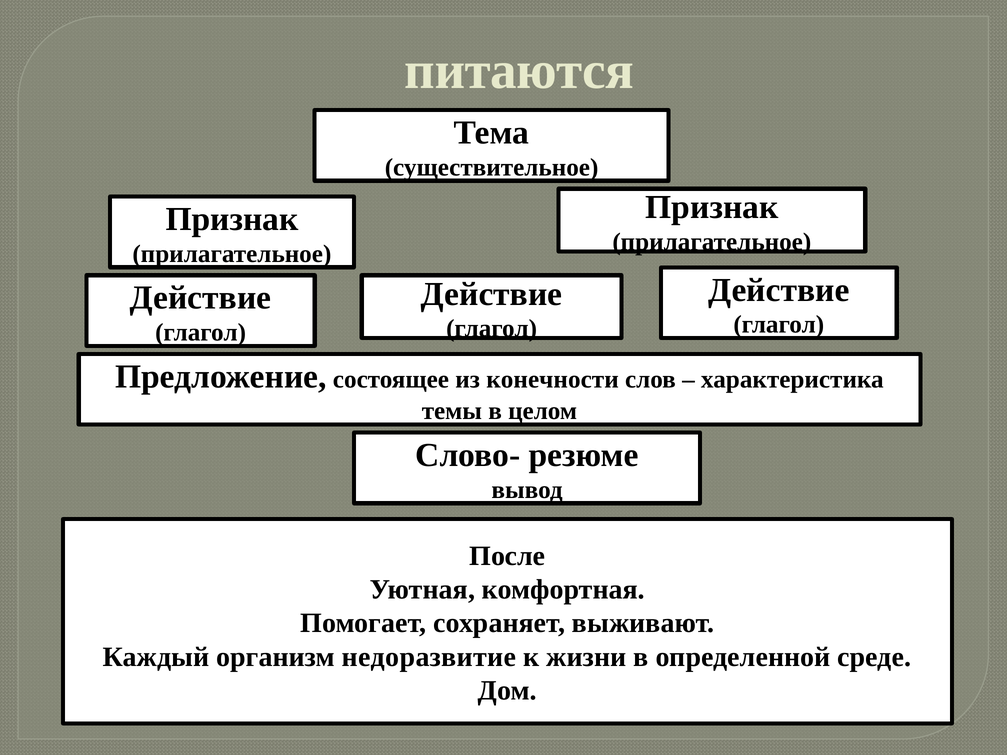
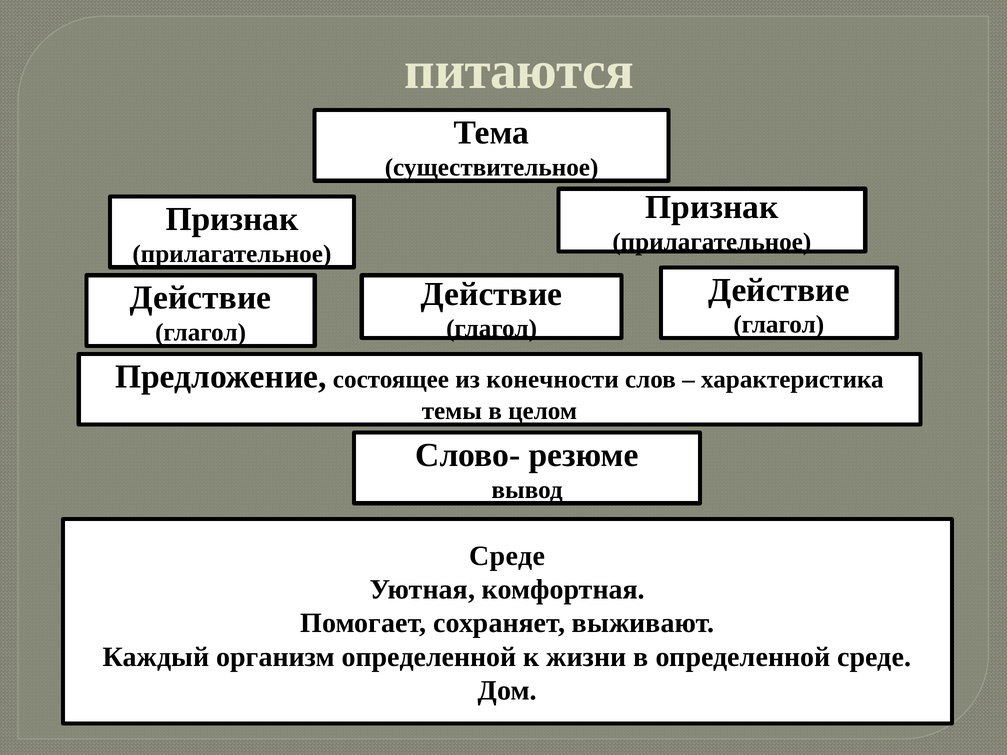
После at (507, 556): После -> Среде
организм недоразвитие: недоразвитие -> определенной
